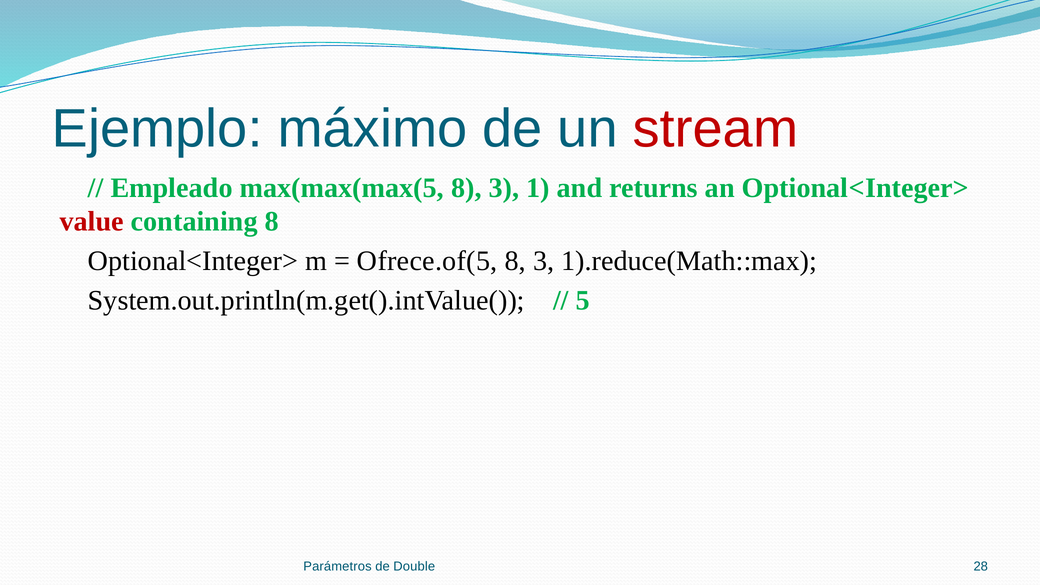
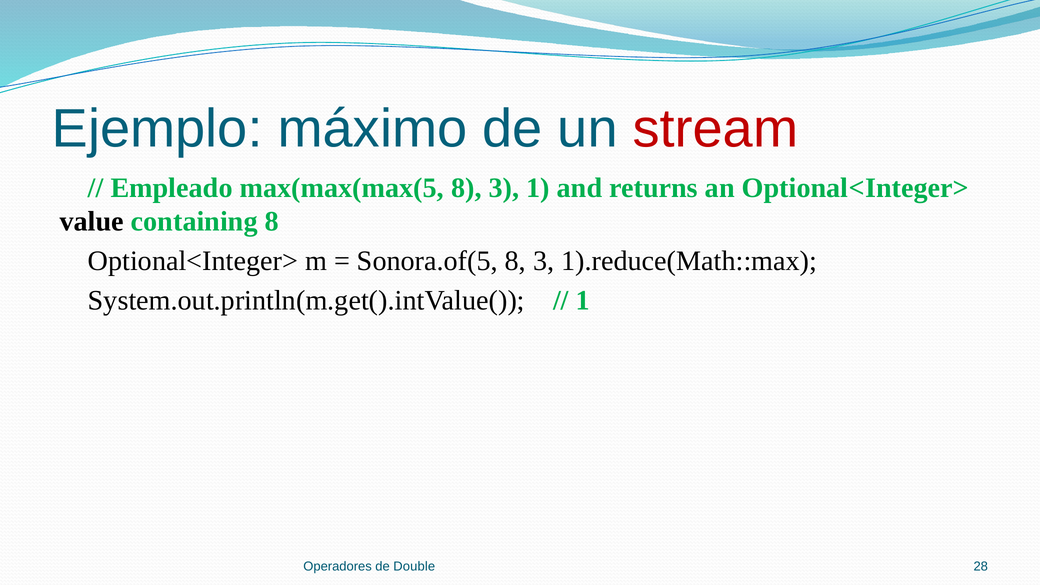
value colour: red -> black
Ofrece.of(5: Ofrece.of(5 -> Sonora.of(5
5 at (583, 300): 5 -> 1
Parámetros: Parámetros -> Operadores
